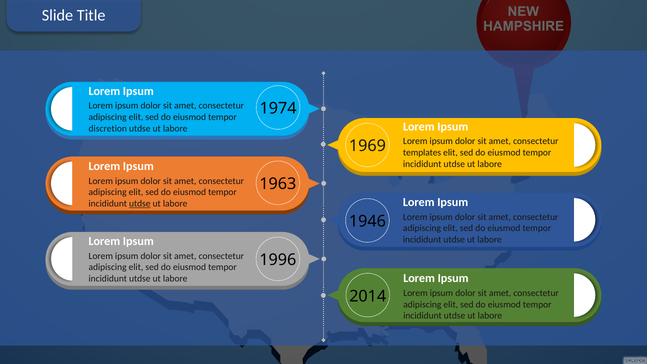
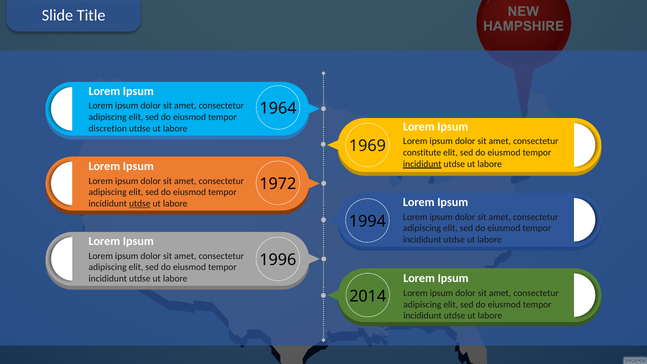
1974: 1974 -> 1964
templates: templates -> constitute
incididunt at (422, 164) underline: none -> present
1963: 1963 -> 1972
1946: 1946 -> 1994
